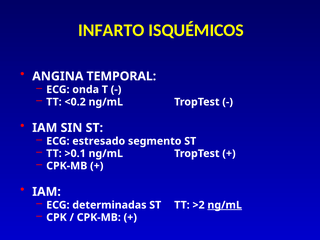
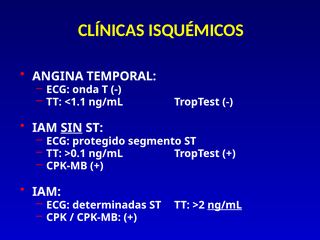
INFARTO: INFARTO -> CLÍNICAS
<0.2: <0.2 -> <1.1
SIN underline: none -> present
estresado: estresado -> protegido
